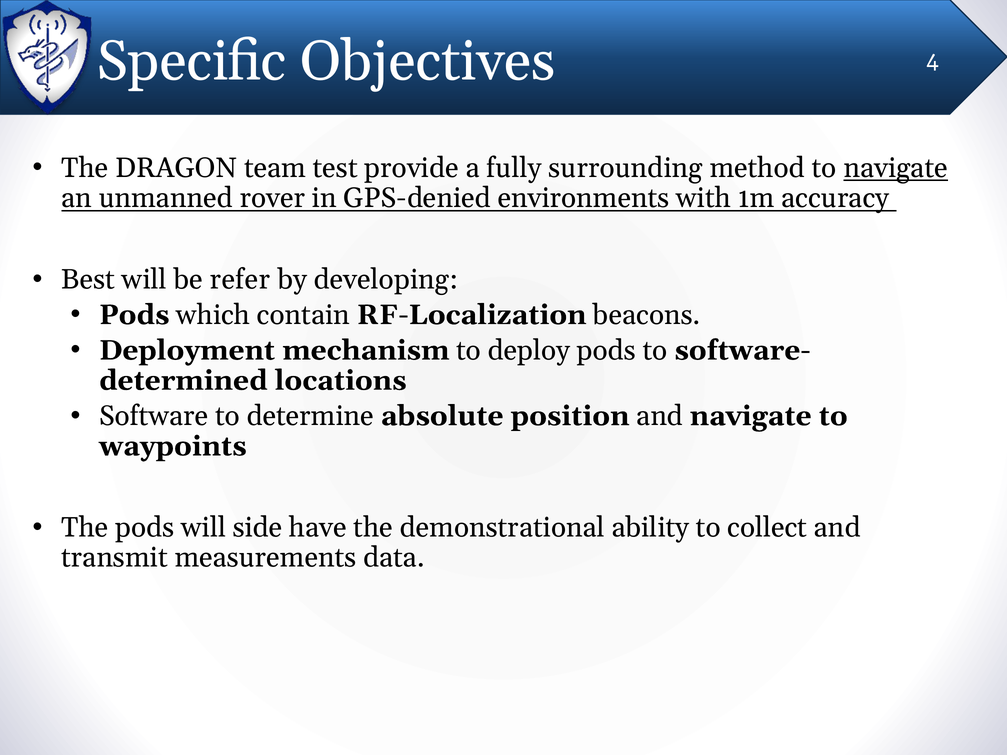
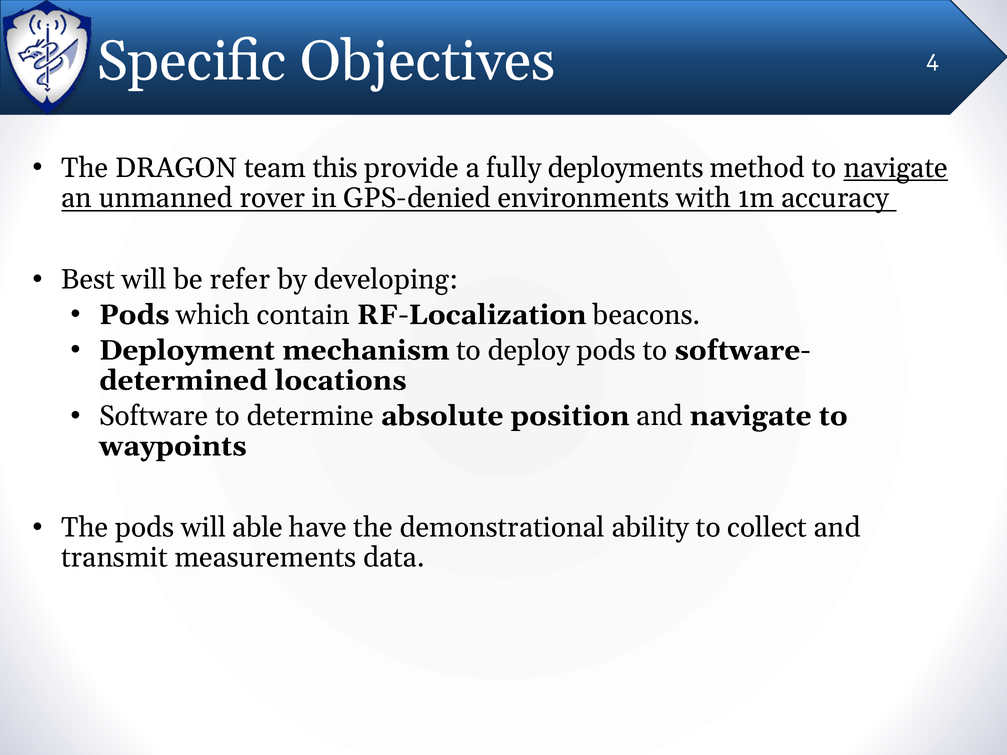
test: test -> this
surrounding: surrounding -> deployments
side: side -> able
